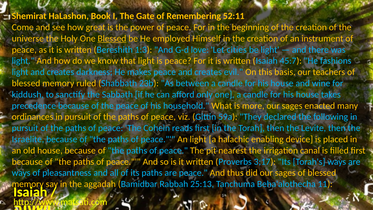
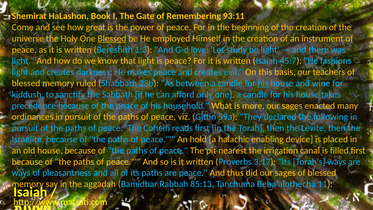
52:11: 52:11 -> 93:11
cities: cities -> study
his at (263, 83) underline: none -> present
An light: light -> hold
25:13: 25:13 -> 85:13
